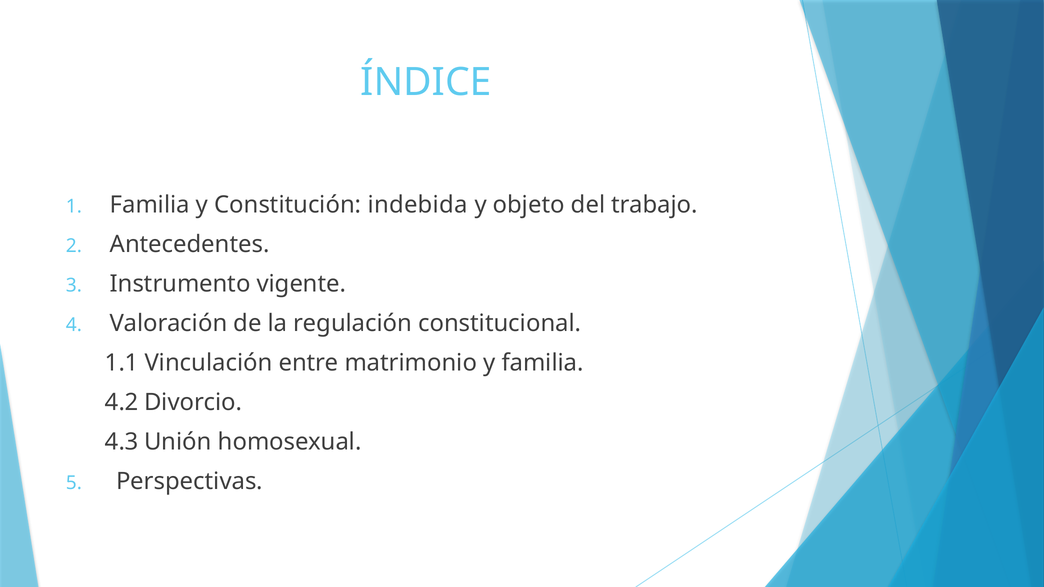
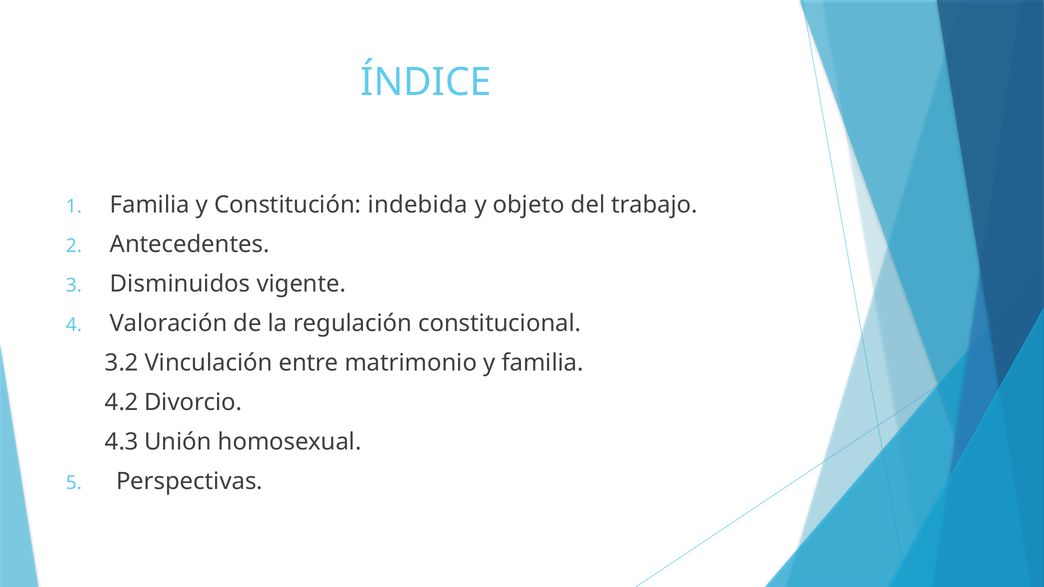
Instrumento: Instrumento -> Disminuidos
1.1: 1.1 -> 3.2
